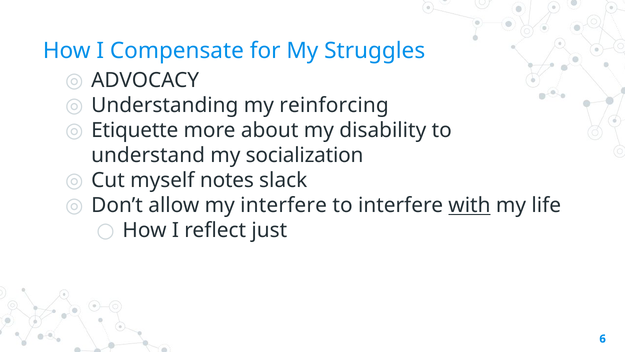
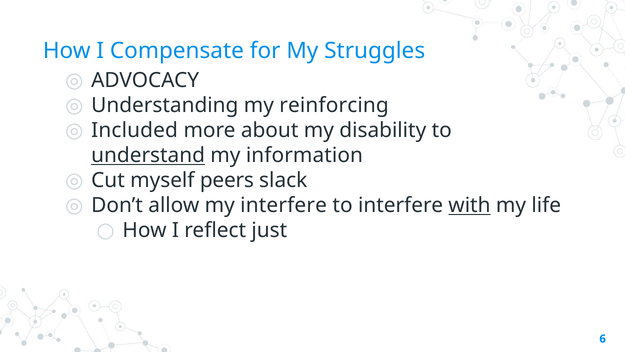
Etiquette: Etiquette -> Included
understand underline: none -> present
socialization: socialization -> information
notes: notes -> peers
